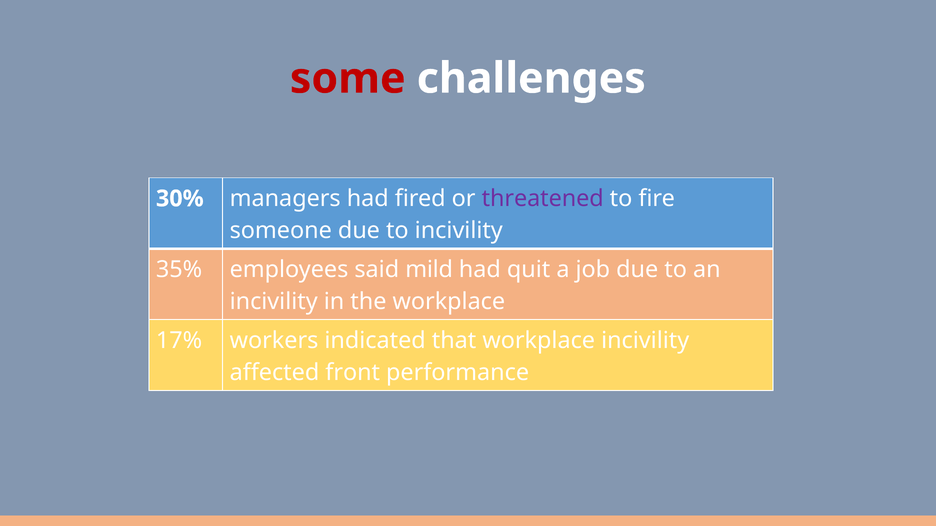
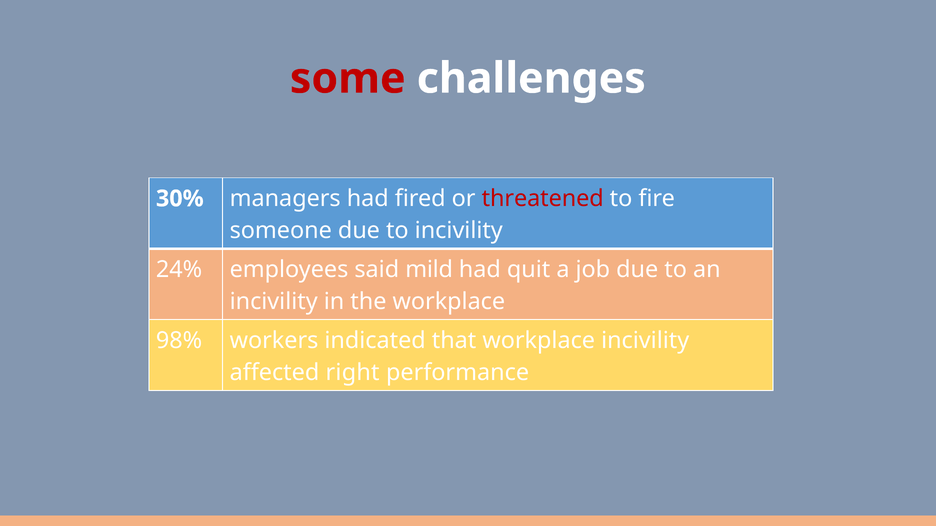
threatened colour: purple -> red
35%: 35% -> 24%
17%: 17% -> 98%
front: front -> right
